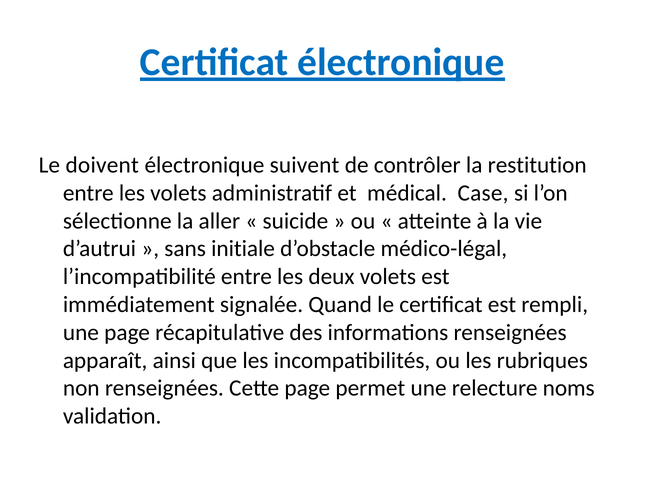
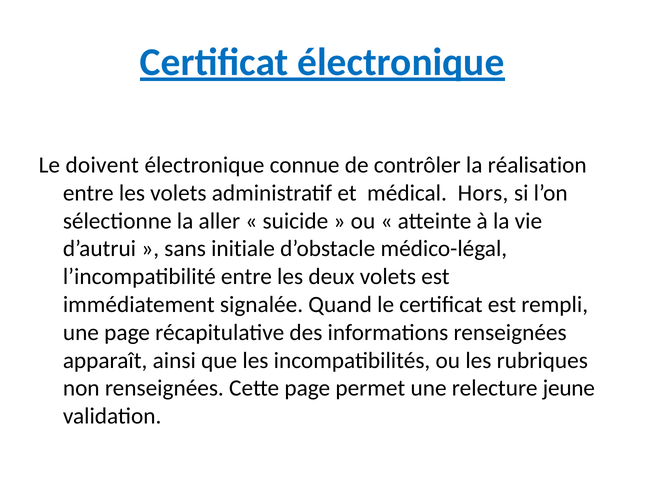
suivent: suivent -> connue
restitution: restitution -> réalisation
Case: Case -> Hors
noms: noms -> jeune
